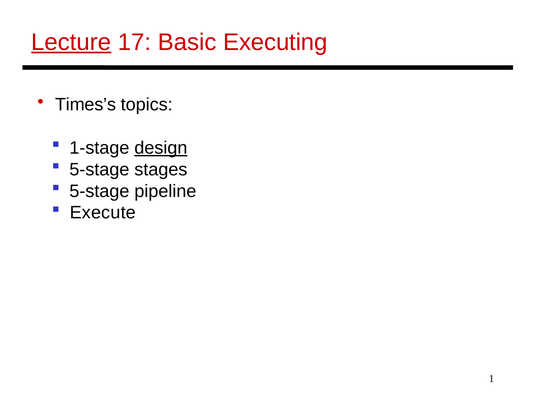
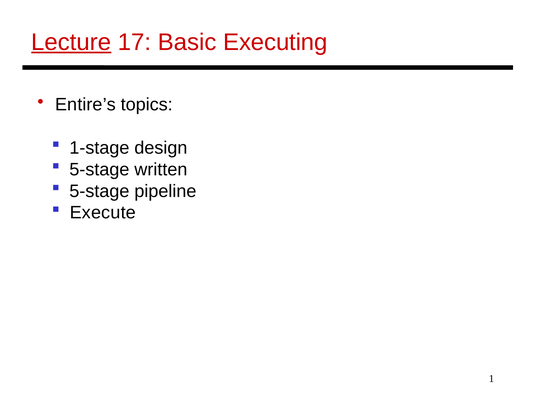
Times’s: Times’s -> Entire’s
design underline: present -> none
stages: stages -> written
